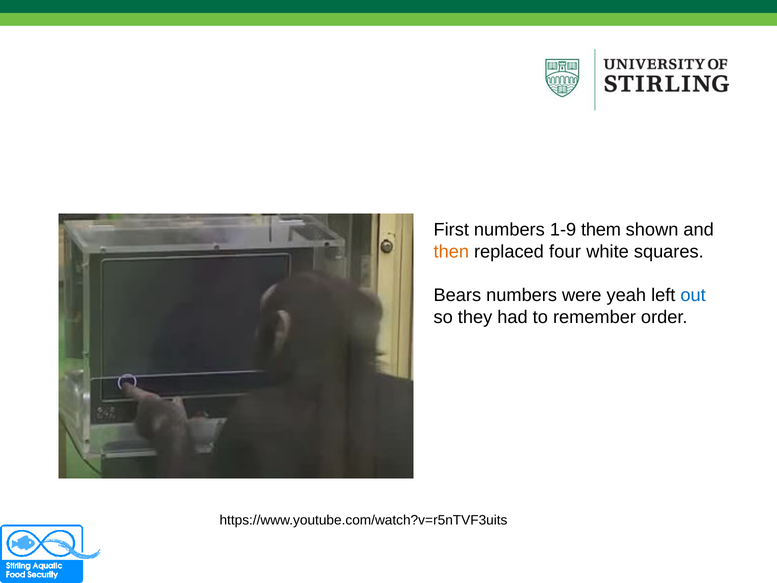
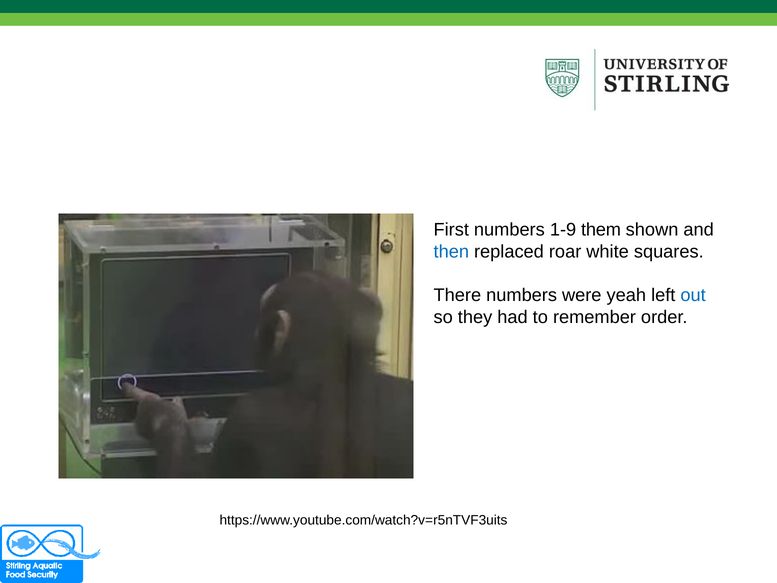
then colour: orange -> blue
four: four -> roar
Bears: Bears -> There
